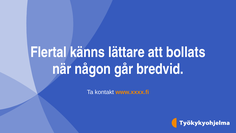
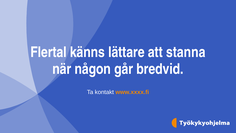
bollats: bollats -> stanna
